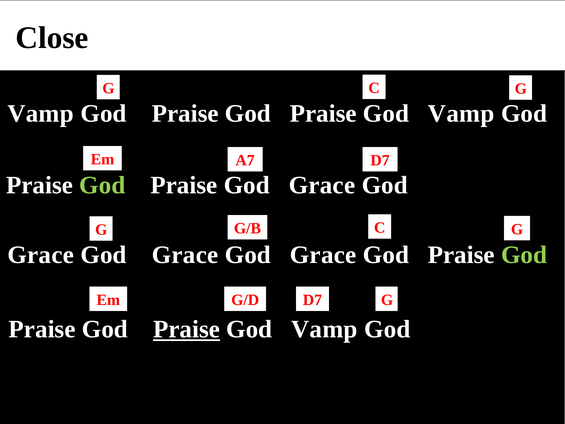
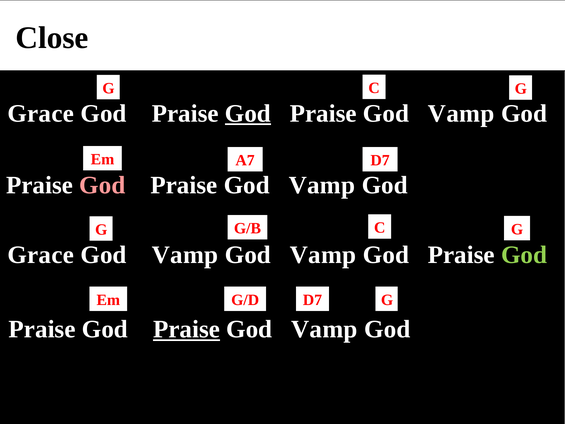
Vamp at (41, 113): Vamp -> Grace
God at (248, 113) underline: none -> present
God at (102, 185) colour: light green -> pink
Grace at (322, 185): Grace -> Vamp
Grace at (185, 255): Grace -> Vamp
Grace at (323, 255): Grace -> Vamp
